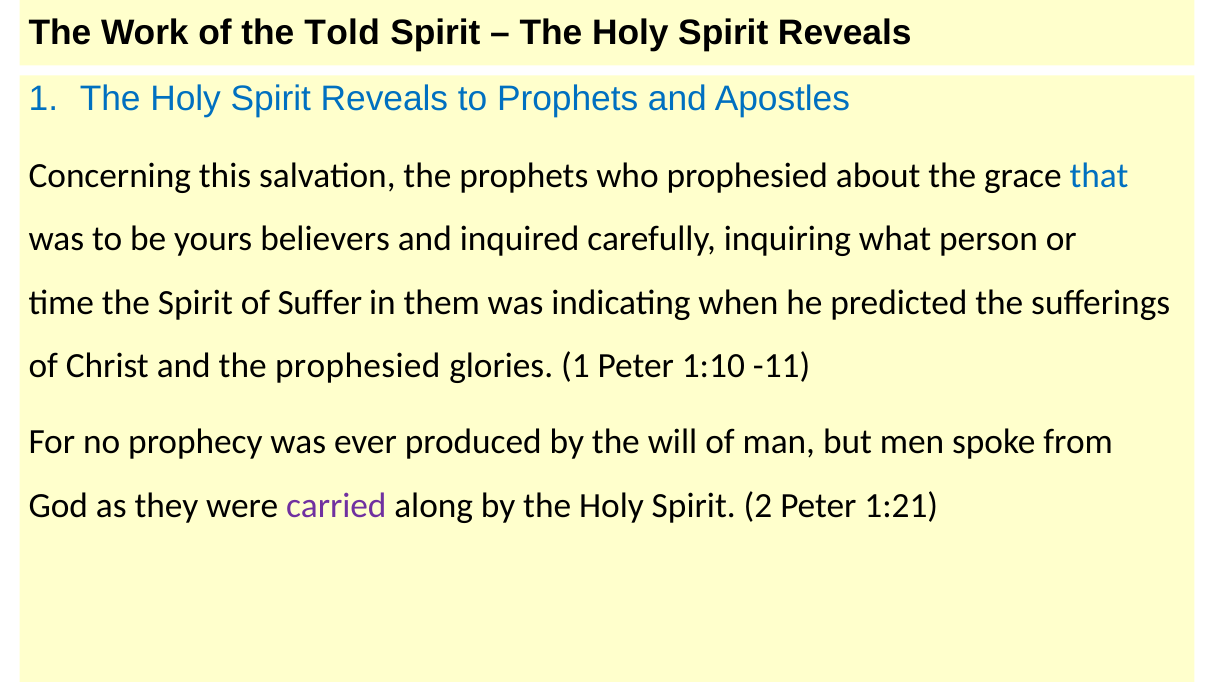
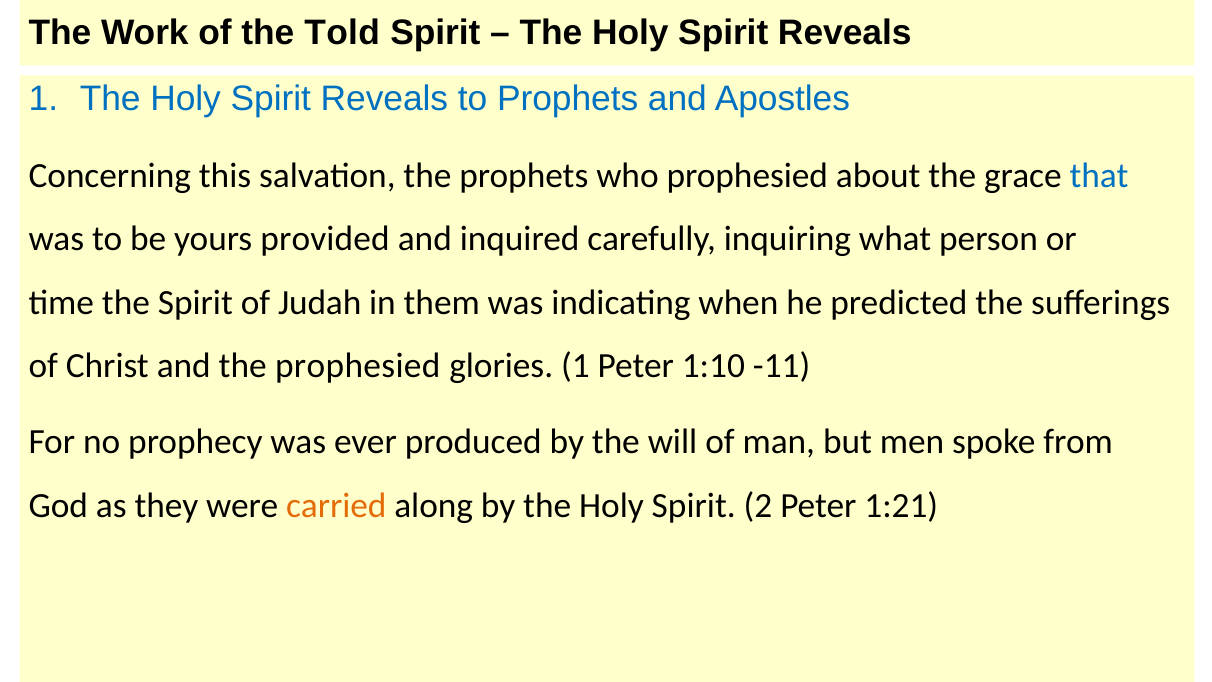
believers: believers -> provided
Suffer: Suffer -> Judah
carried colour: purple -> orange
